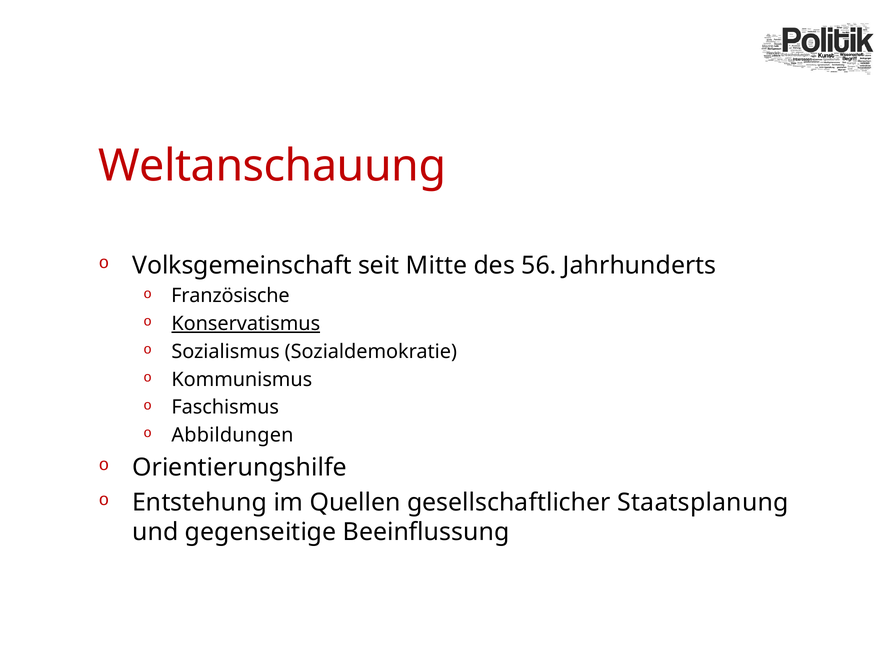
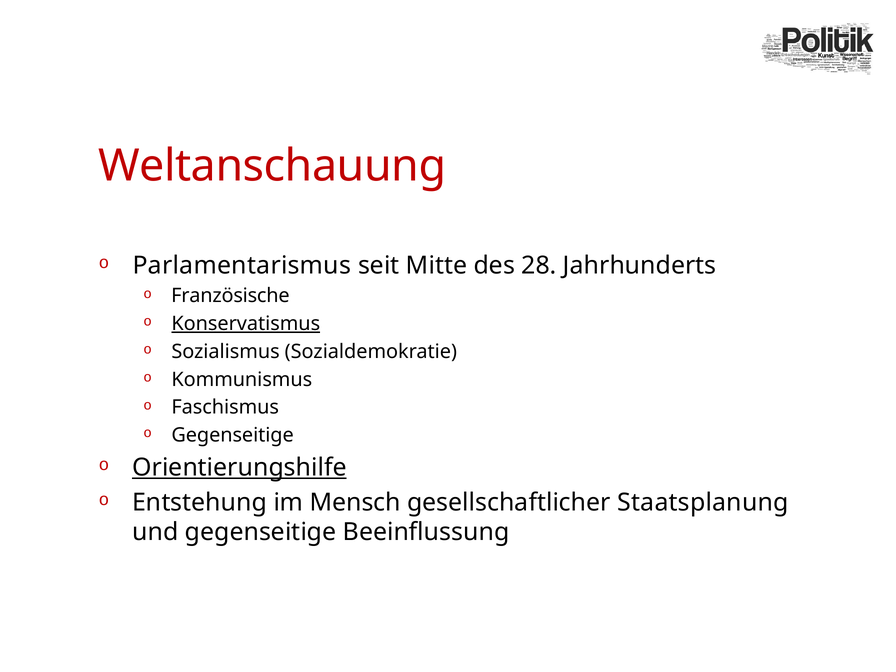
Volksgemeinschaft: Volksgemeinschaft -> Parlamentarismus
56: 56 -> 28
Abbildungen at (232, 435): Abbildungen -> Gegenseitige
Orientierungshilfe underline: none -> present
Quellen: Quellen -> Mensch
